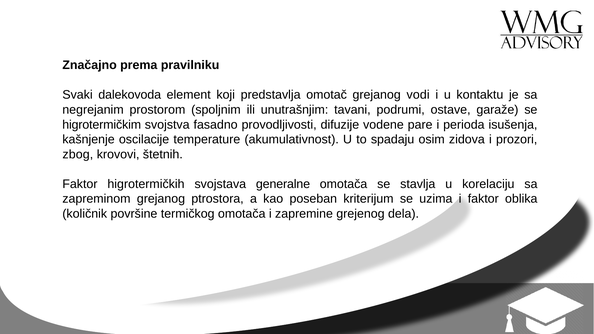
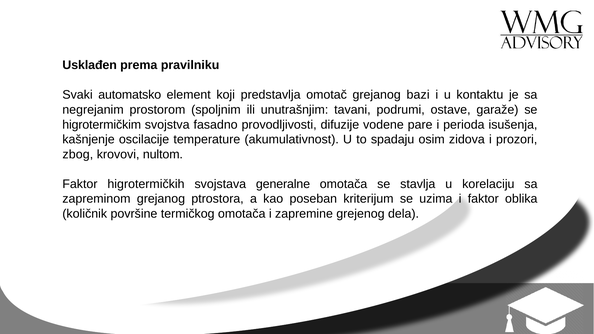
Značajno: Značajno -> Usklađen
dalekovoda: dalekovoda -> automatsko
vodi: vodi -> bazi
štetnih: štetnih -> nultom
